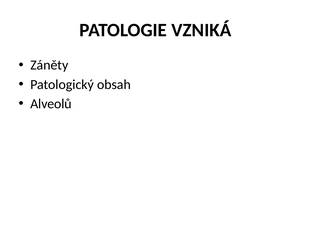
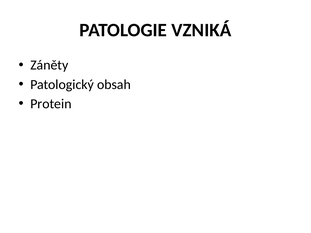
Alveolů: Alveolů -> Protein
